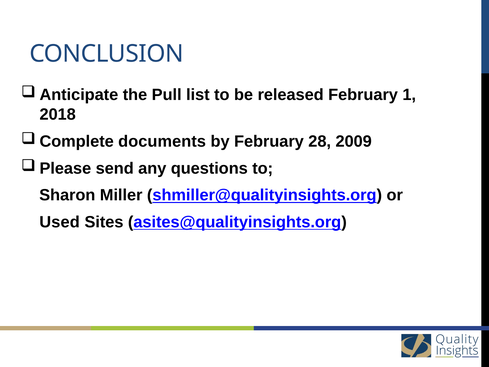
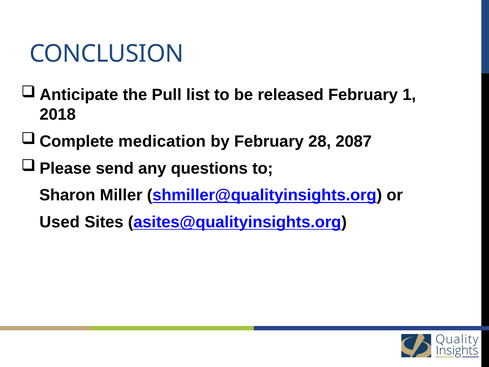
documents: documents -> medication
2009: 2009 -> 2087
